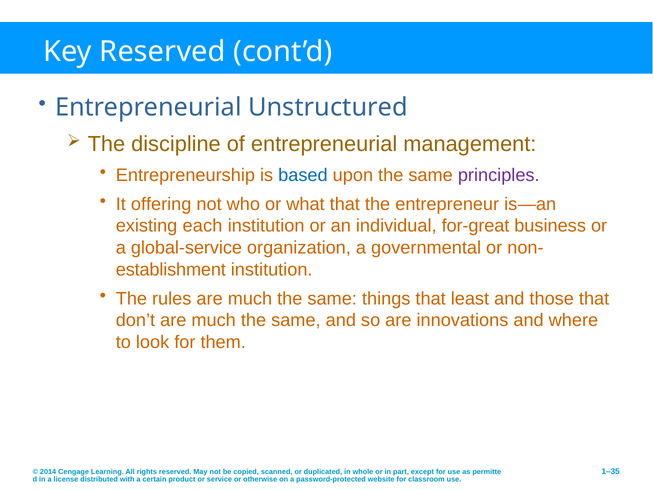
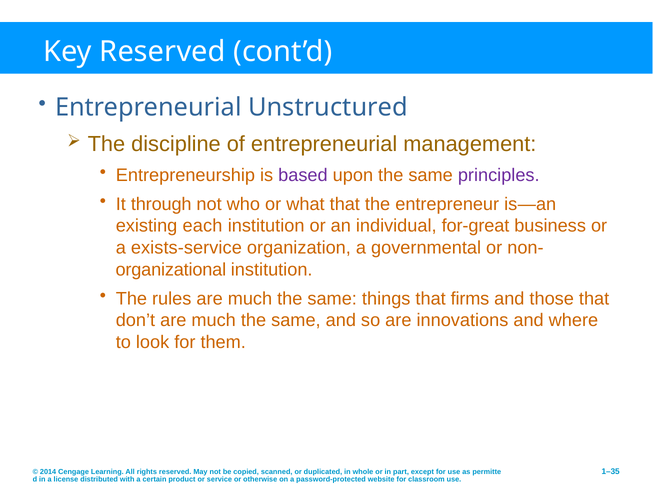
based colour: blue -> purple
offering: offering -> through
global-service: global-service -> exists-service
establishment: establishment -> organizational
least: least -> firms
